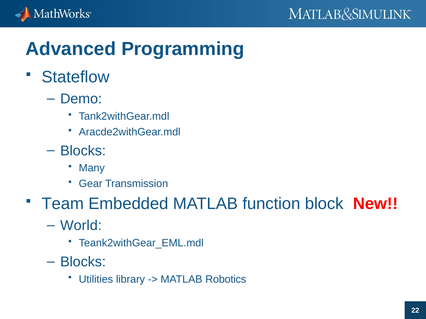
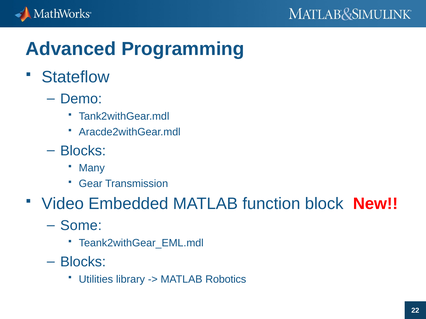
Team: Team -> Video
World: World -> Some
